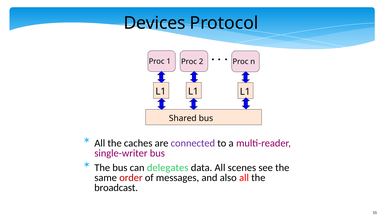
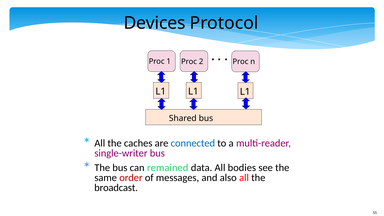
connected colour: purple -> blue
delegates: delegates -> remained
scenes: scenes -> bodies
